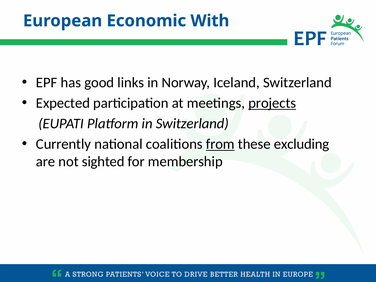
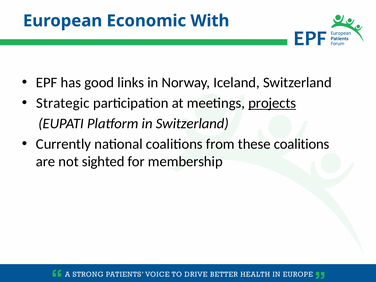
Expected: Expected -> Strategic
from underline: present -> none
these excluding: excluding -> coalitions
